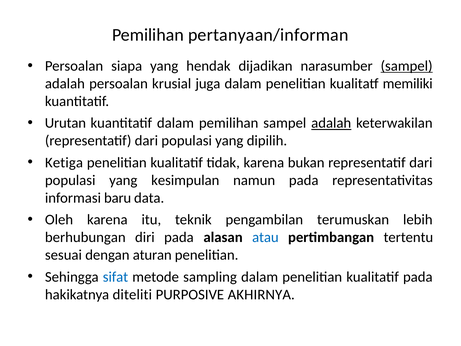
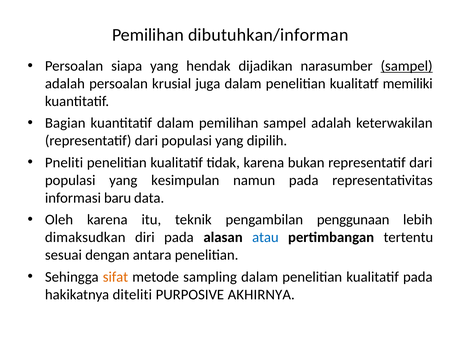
pertanyaan/informan: pertanyaan/informan -> dibutuhkan/informan
Urutan: Urutan -> Bagian
adalah at (331, 123) underline: present -> none
Ketiga: Ketiga -> Pneliti
terumuskan: terumuskan -> penggunaan
berhubungan: berhubungan -> dimaksudkan
aturan: aturan -> antara
sifat colour: blue -> orange
